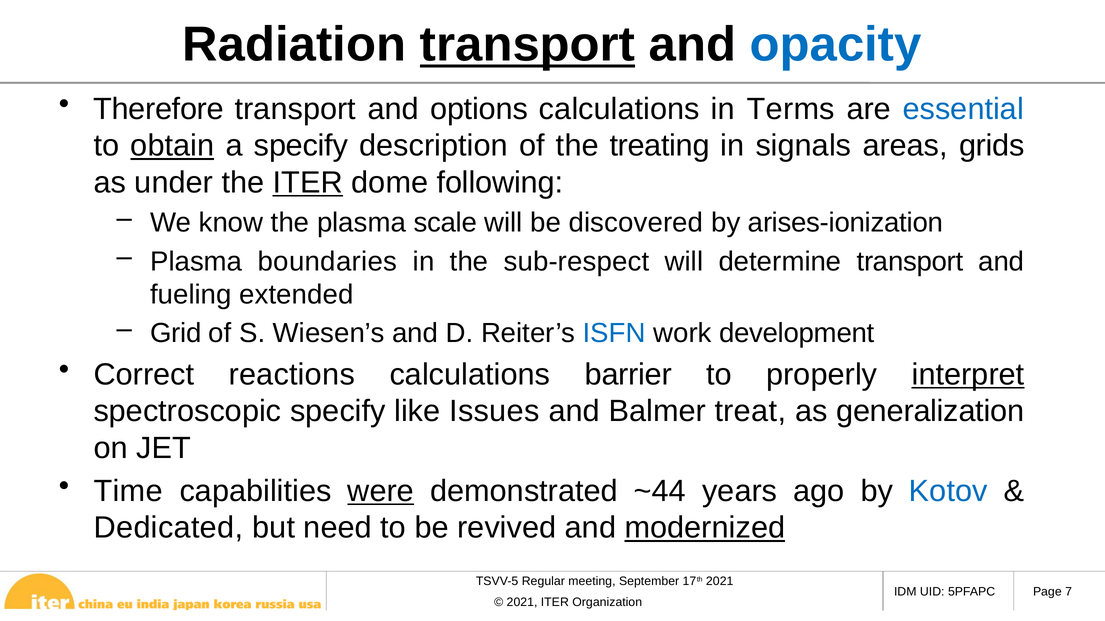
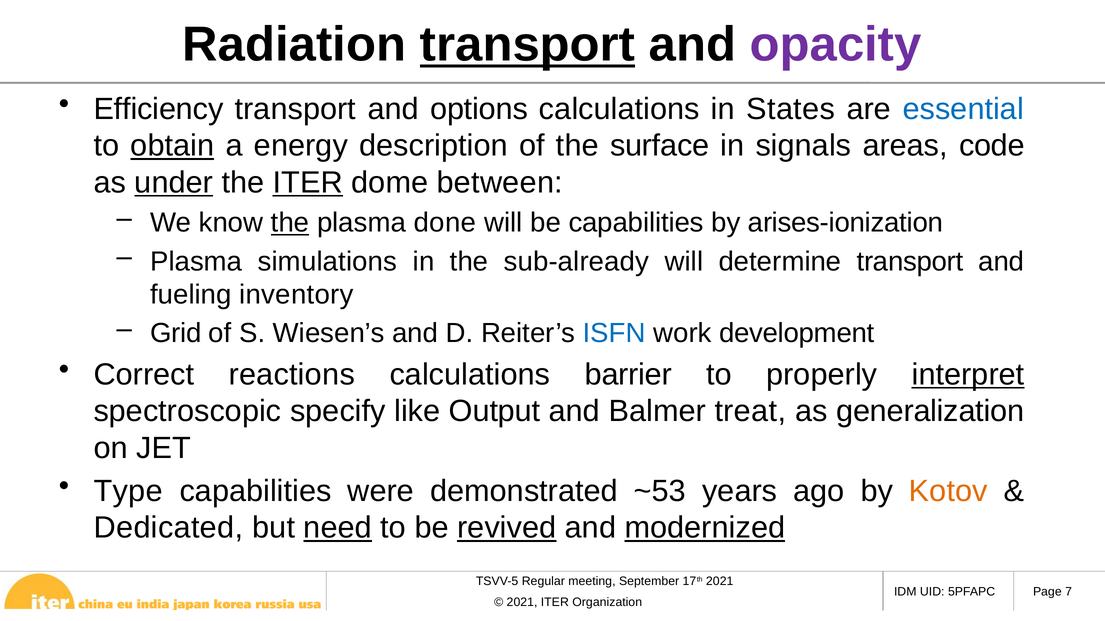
opacity colour: blue -> purple
Therefore: Therefore -> Efficiency
Terms: Terms -> States
a specify: specify -> energy
treating: treating -> surface
grids: grids -> code
under underline: none -> present
following: following -> between
the at (290, 223) underline: none -> present
scale: scale -> done
be discovered: discovered -> capabilities
boundaries: boundaries -> simulations
sub-respect: sub-respect -> sub-already
extended: extended -> inventory
Issues: Issues -> Output
Time: Time -> Type
were underline: present -> none
~44: ~44 -> ~53
Kotov colour: blue -> orange
need underline: none -> present
revived underline: none -> present
